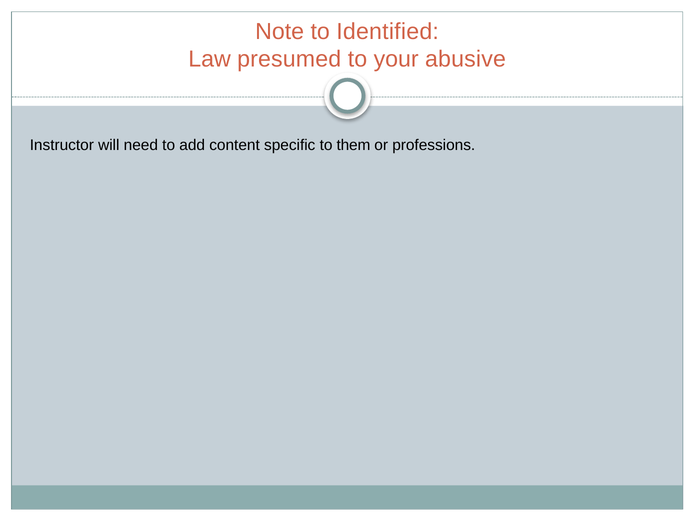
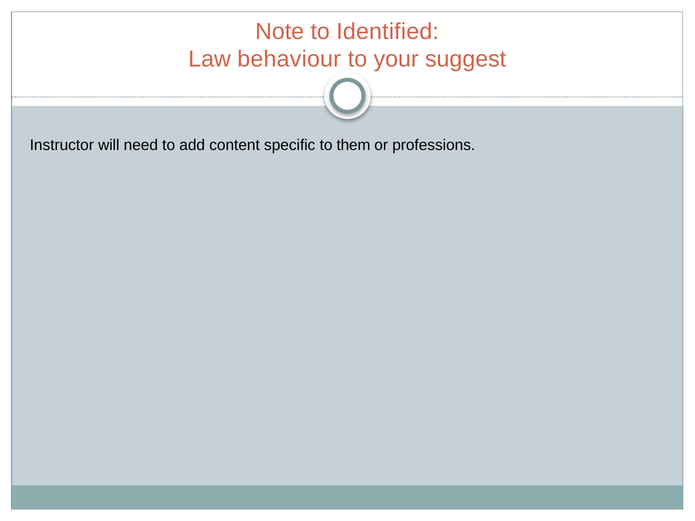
presumed: presumed -> behaviour
abusive: abusive -> suggest
